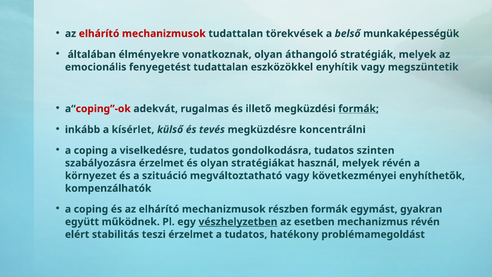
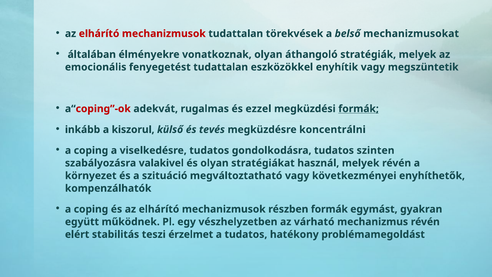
munkaképességük: munkaképességük -> mechanizmusokat
illető: illető -> ezzel
kísérlet: kísérlet -> kiszorul
szabályozásra érzelmet: érzelmet -> valakivel
vészhelyzetben underline: present -> none
esetben: esetben -> várható
